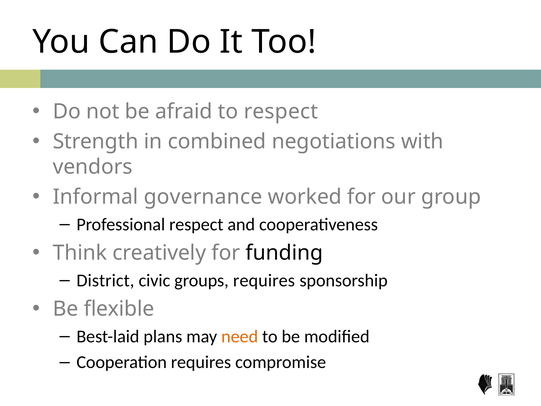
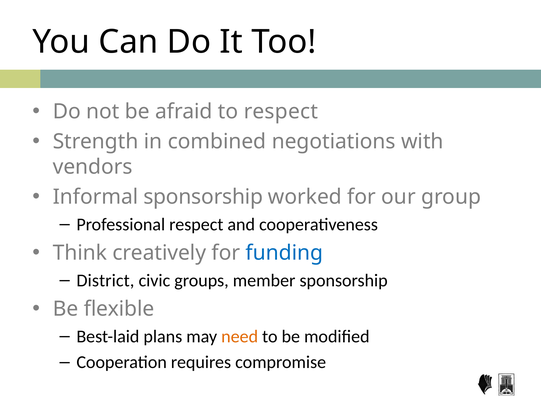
Informal governance: governance -> sponsorship
funding colour: black -> blue
groups requires: requires -> member
